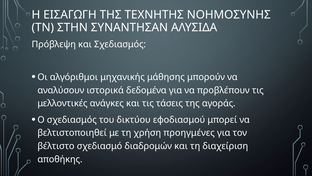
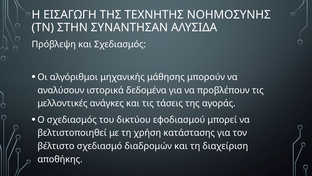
προηγμένες: προηγμένες -> κατάστασης
